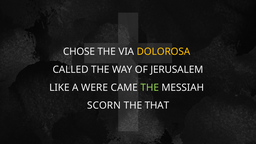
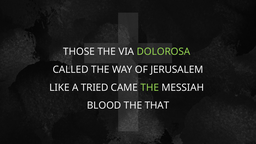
CHOSE: CHOSE -> THOSE
DOLOROSA colour: yellow -> light green
WERE: WERE -> TRIED
SCORN: SCORN -> BLOOD
